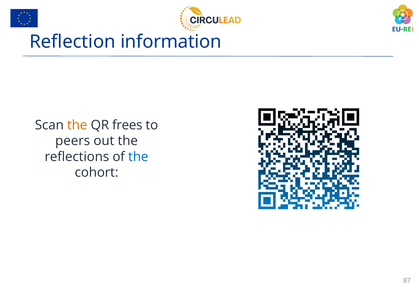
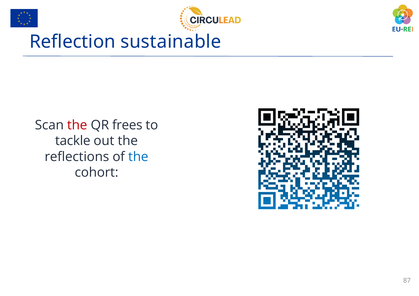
information: information -> sustainable
the at (77, 125) colour: orange -> red
peers: peers -> tackle
